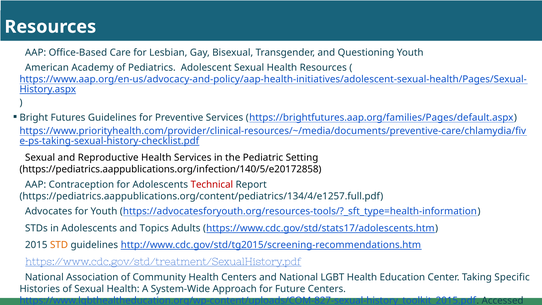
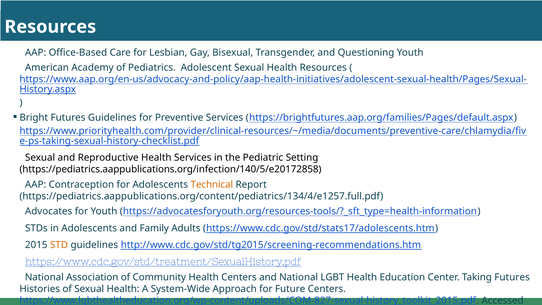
Technical colour: red -> orange
Topics: Topics -> Family
Taking Specific: Specific -> Futures
